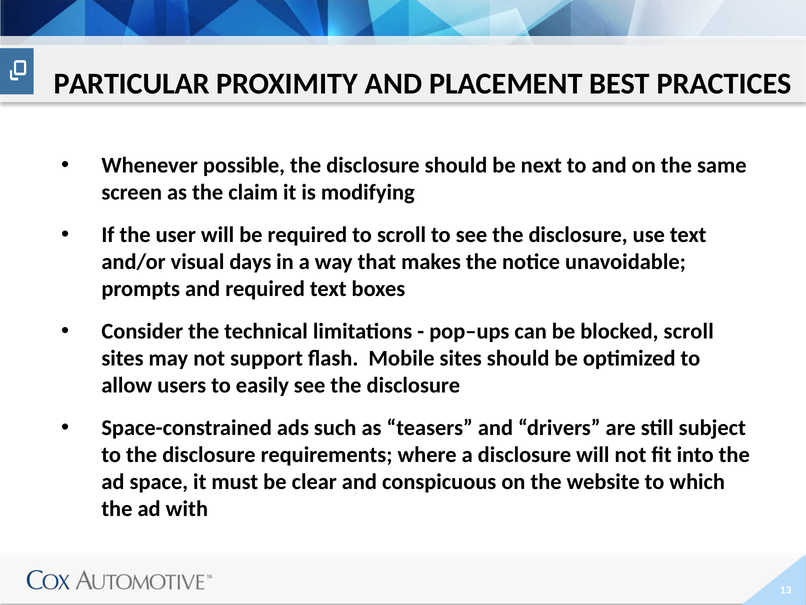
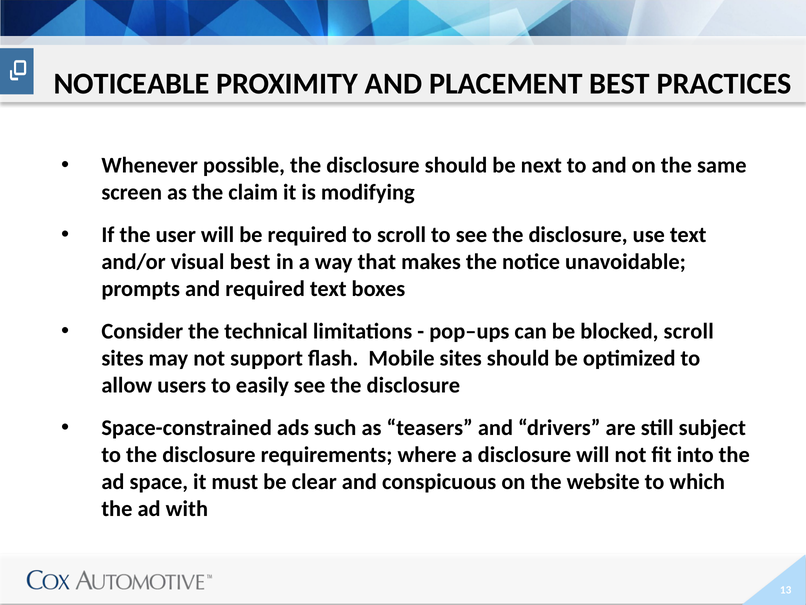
PARTICULAR: PARTICULAR -> NOTICEABLE
visual days: days -> best
